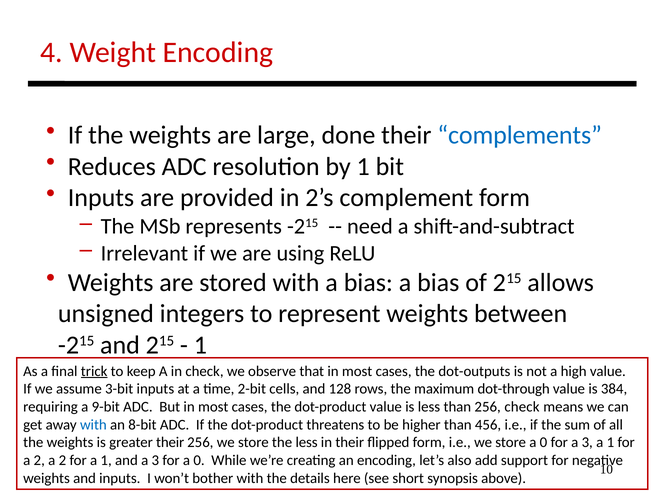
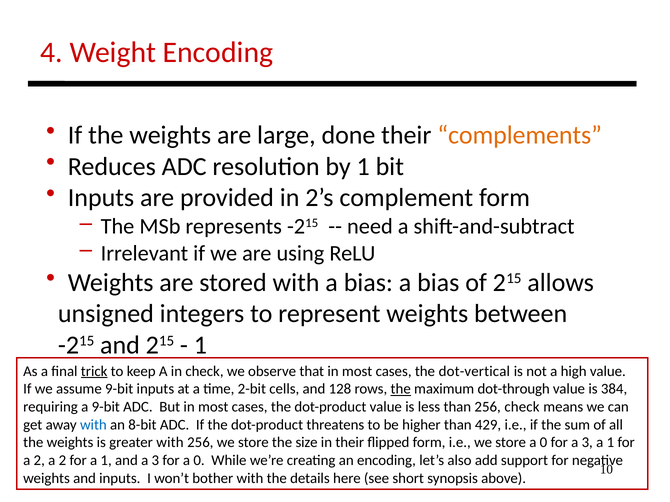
complements colour: blue -> orange
dot-outputs: dot-outputs -> dot-vertical
assume 3-bit: 3-bit -> 9-bit
the at (401, 389) underline: none -> present
456: 456 -> 429
greater their: their -> with
the less: less -> size
